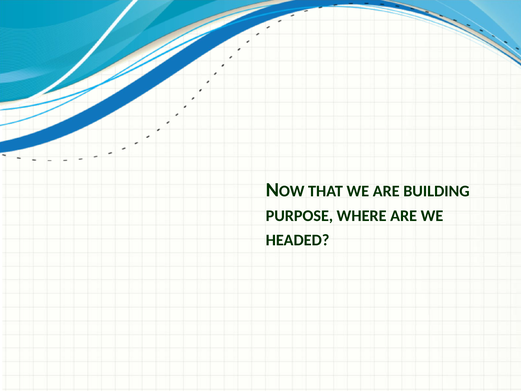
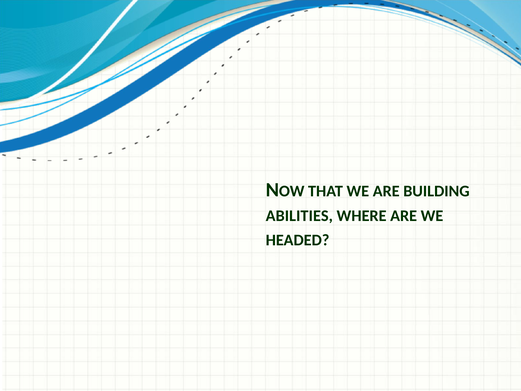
PURPOSE: PURPOSE -> ABILITIES
